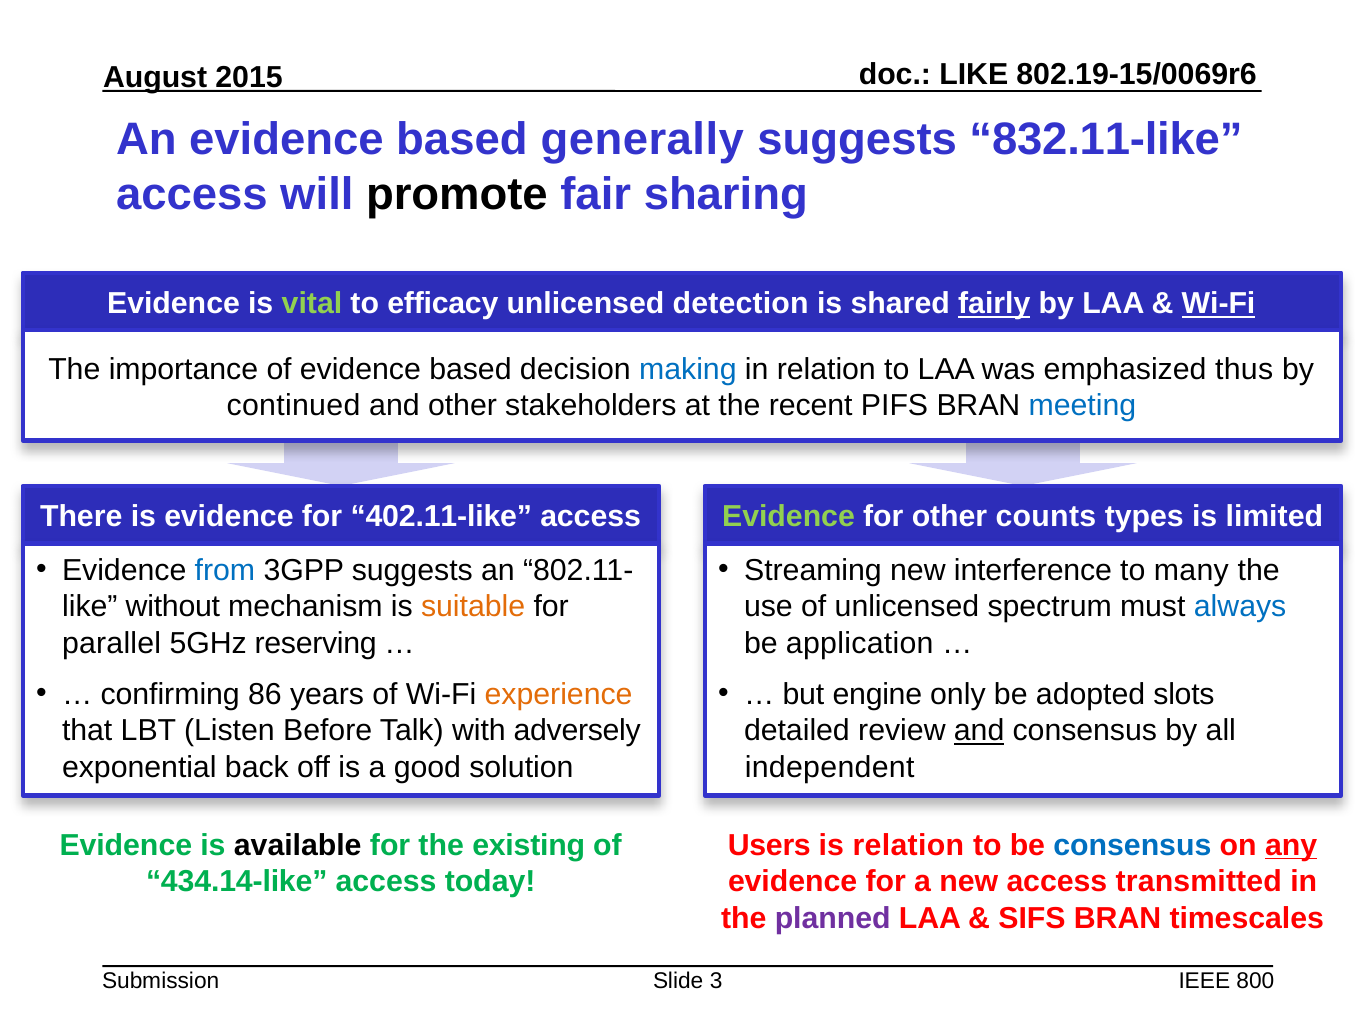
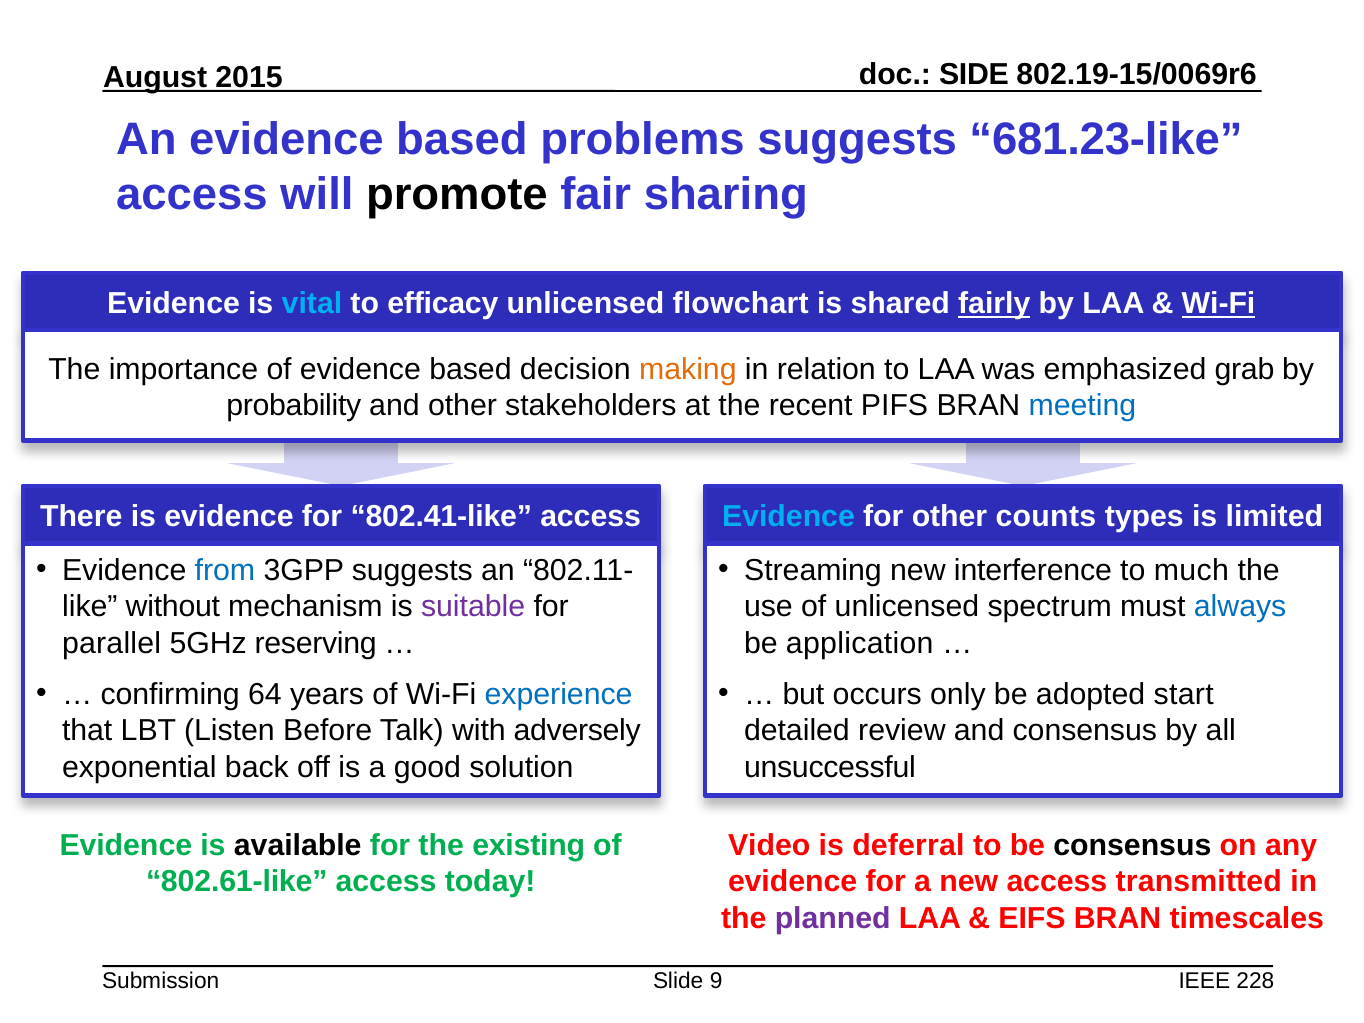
LIKE at (974, 75): LIKE -> SIDE
generally: generally -> problems
832.11-like: 832.11-like -> 681.23-like
vital colour: light green -> light blue
detection: detection -> flowchart
making colour: blue -> orange
thus: thus -> grab
continued: continued -> probability
402.11-like: 402.11-like -> 802.41-like
Evidence at (789, 517) colour: light green -> light blue
many: many -> much
suitable colour: orange -> purple
86: 86 -> 64
experience colour: orange -> blue
engine: engine -> occurs
slots: slots -> start
and at (979, 731) underline: present -> none
independent: independent -> unsuccessful
Users: Users -> Video
is relation: relation -> deferral
consensus at (1132, 845) colour: blue -> black
any underline: present -> none
434.14-like: 434.14-like -> 802.61-like
SIFS: SIFS -> EIFS
3: 3 -> 9
800: 800 -> 228
